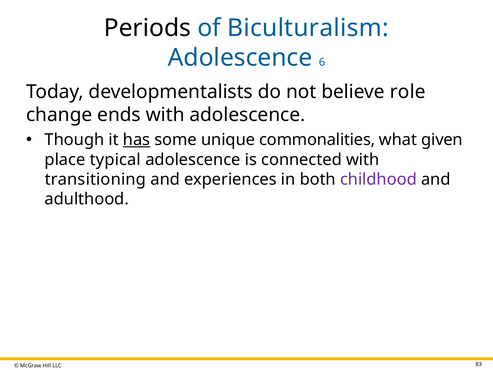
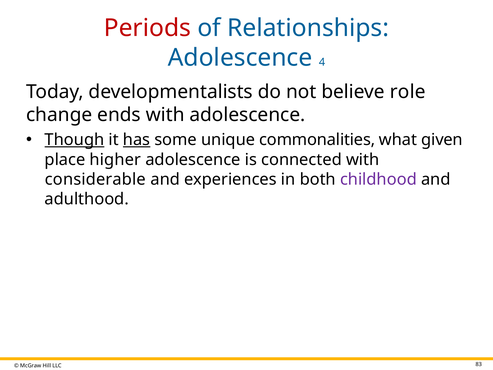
Periods colour: black -> red
Biculturalism: Biculturalism -> Relationships
6: 6 -> 4
Though underline: none -> present
typical: typical -> higher
transitioning: transitioning -> considerable
